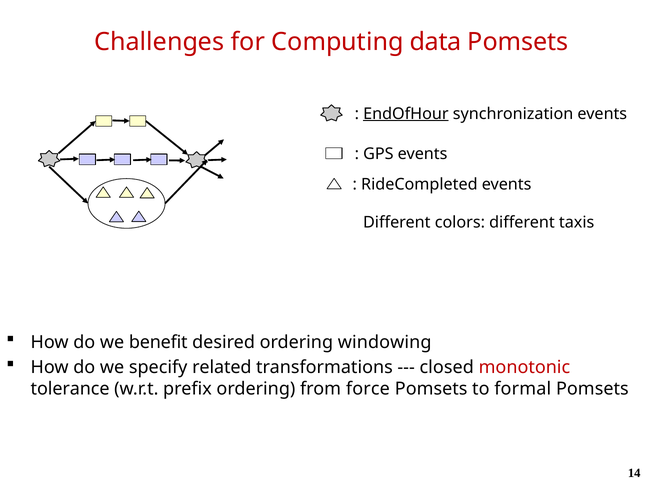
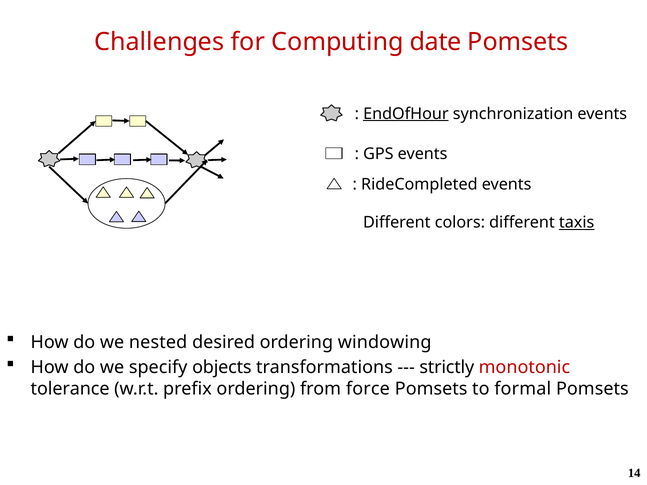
data: data -> date
taxis underline: none -> present
benefit: benefit -> nested
related: related -> objects
closed: closed -> strictly
